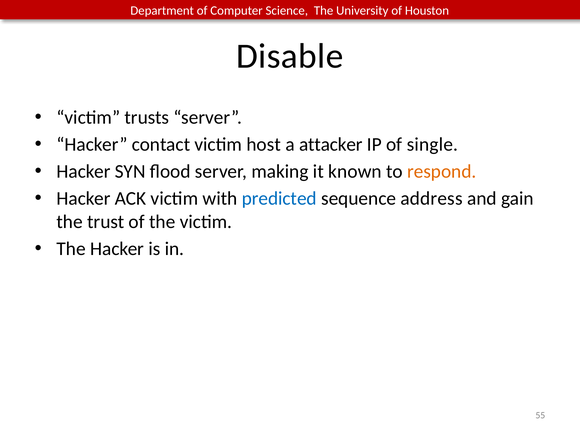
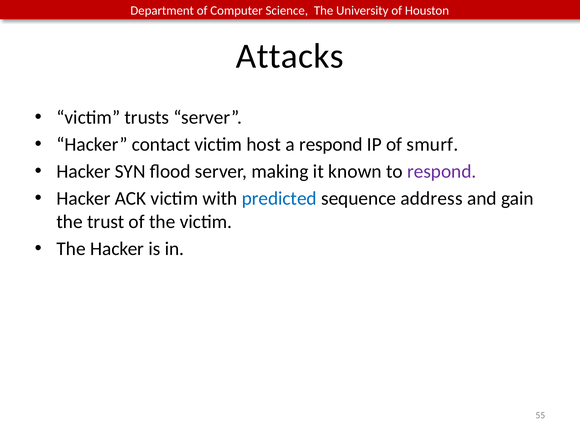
Disable: Disable -> Attacks
a attacker: attacker -> respond
single: single -> smurf
respond at (442, 171) colour: orange -> purple
